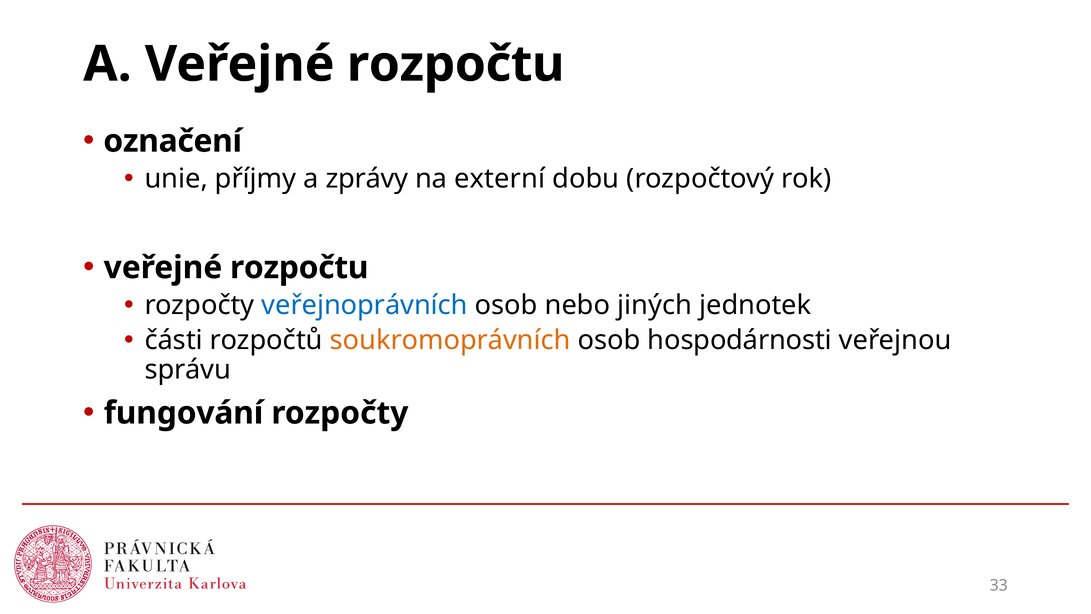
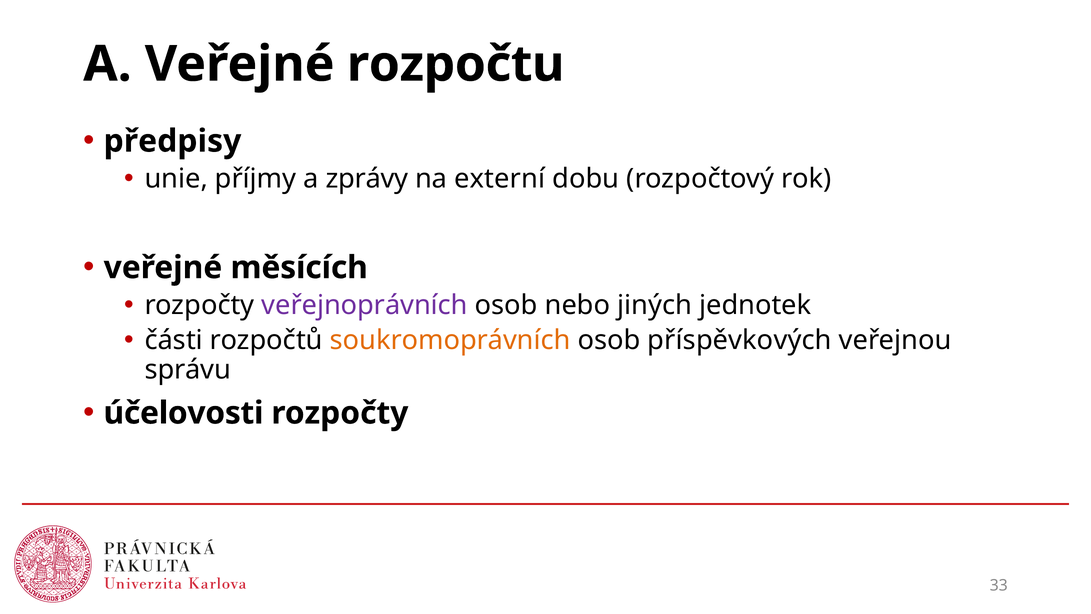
označení: označení -> předpisy
rozpočtu at (299, 268): rozpočtu -> měsících
veřejnoprávních colour: blue -> purple
hospodárnosti: hospodárnosti -> příspěvkových
fungování: fungování -> účelovosti
